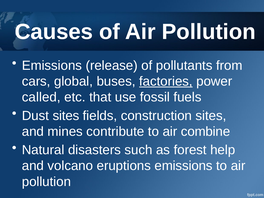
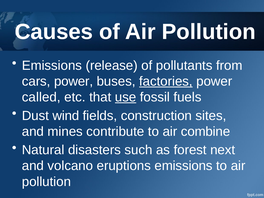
cars global: global -> power
use underline: none -> present
Dust sites: sites -> wind
help: help -> next
